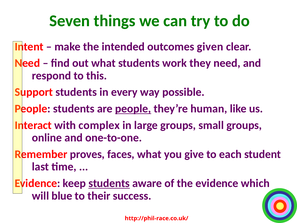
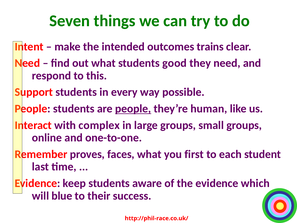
given: given -> trains
work: work -> good
give: give -> first
students at (109, 183) underline: present -> none
